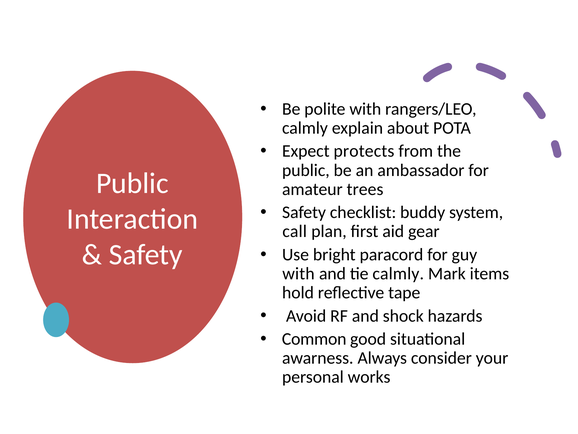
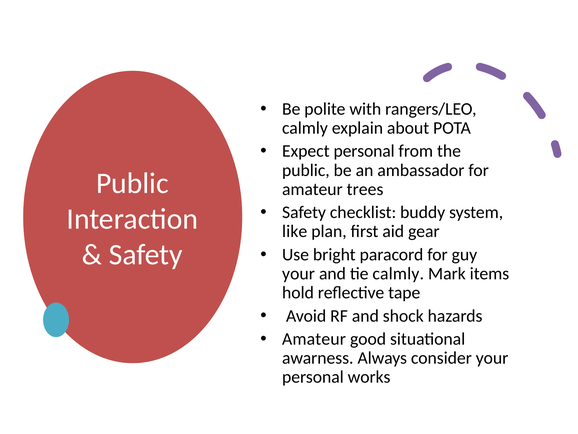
Expect protects: protects -> personal
call: call -> like
with at (298, 273): with -> your
Common at (314, 339): Common -> Amateur
